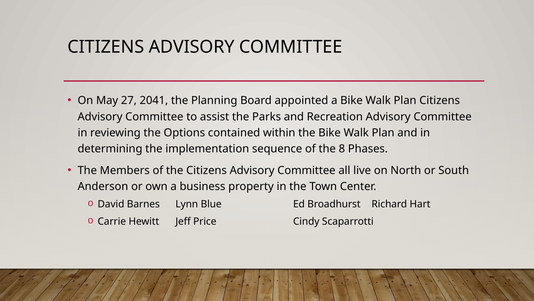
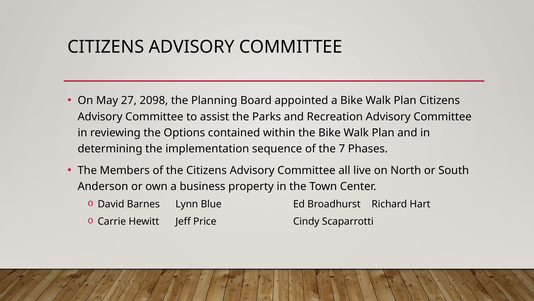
2041: 2041 -> 2098
8: 8 -> 7
